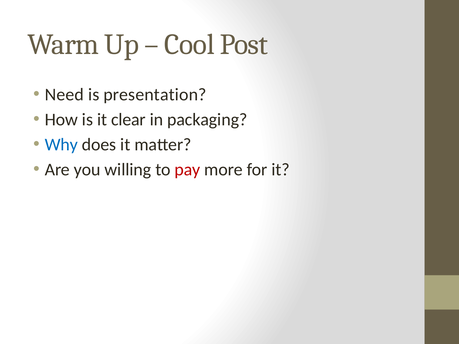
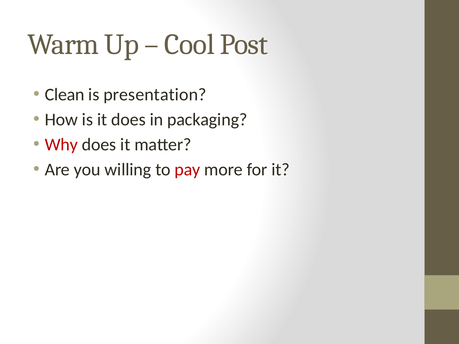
Need: Need -> Clean
it clear: clear -> does
Why colour: blue -> red
